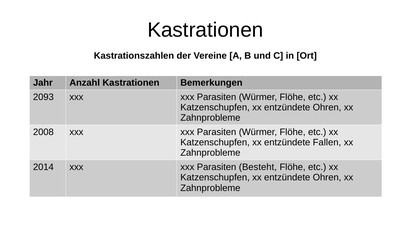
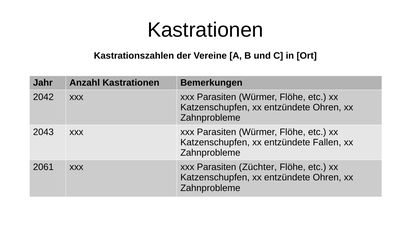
2093: 2093 -> 2042
2008: 2008 -> 2043
2014: 2014 -> 2061
Besteht: Besteht -> Züchter
